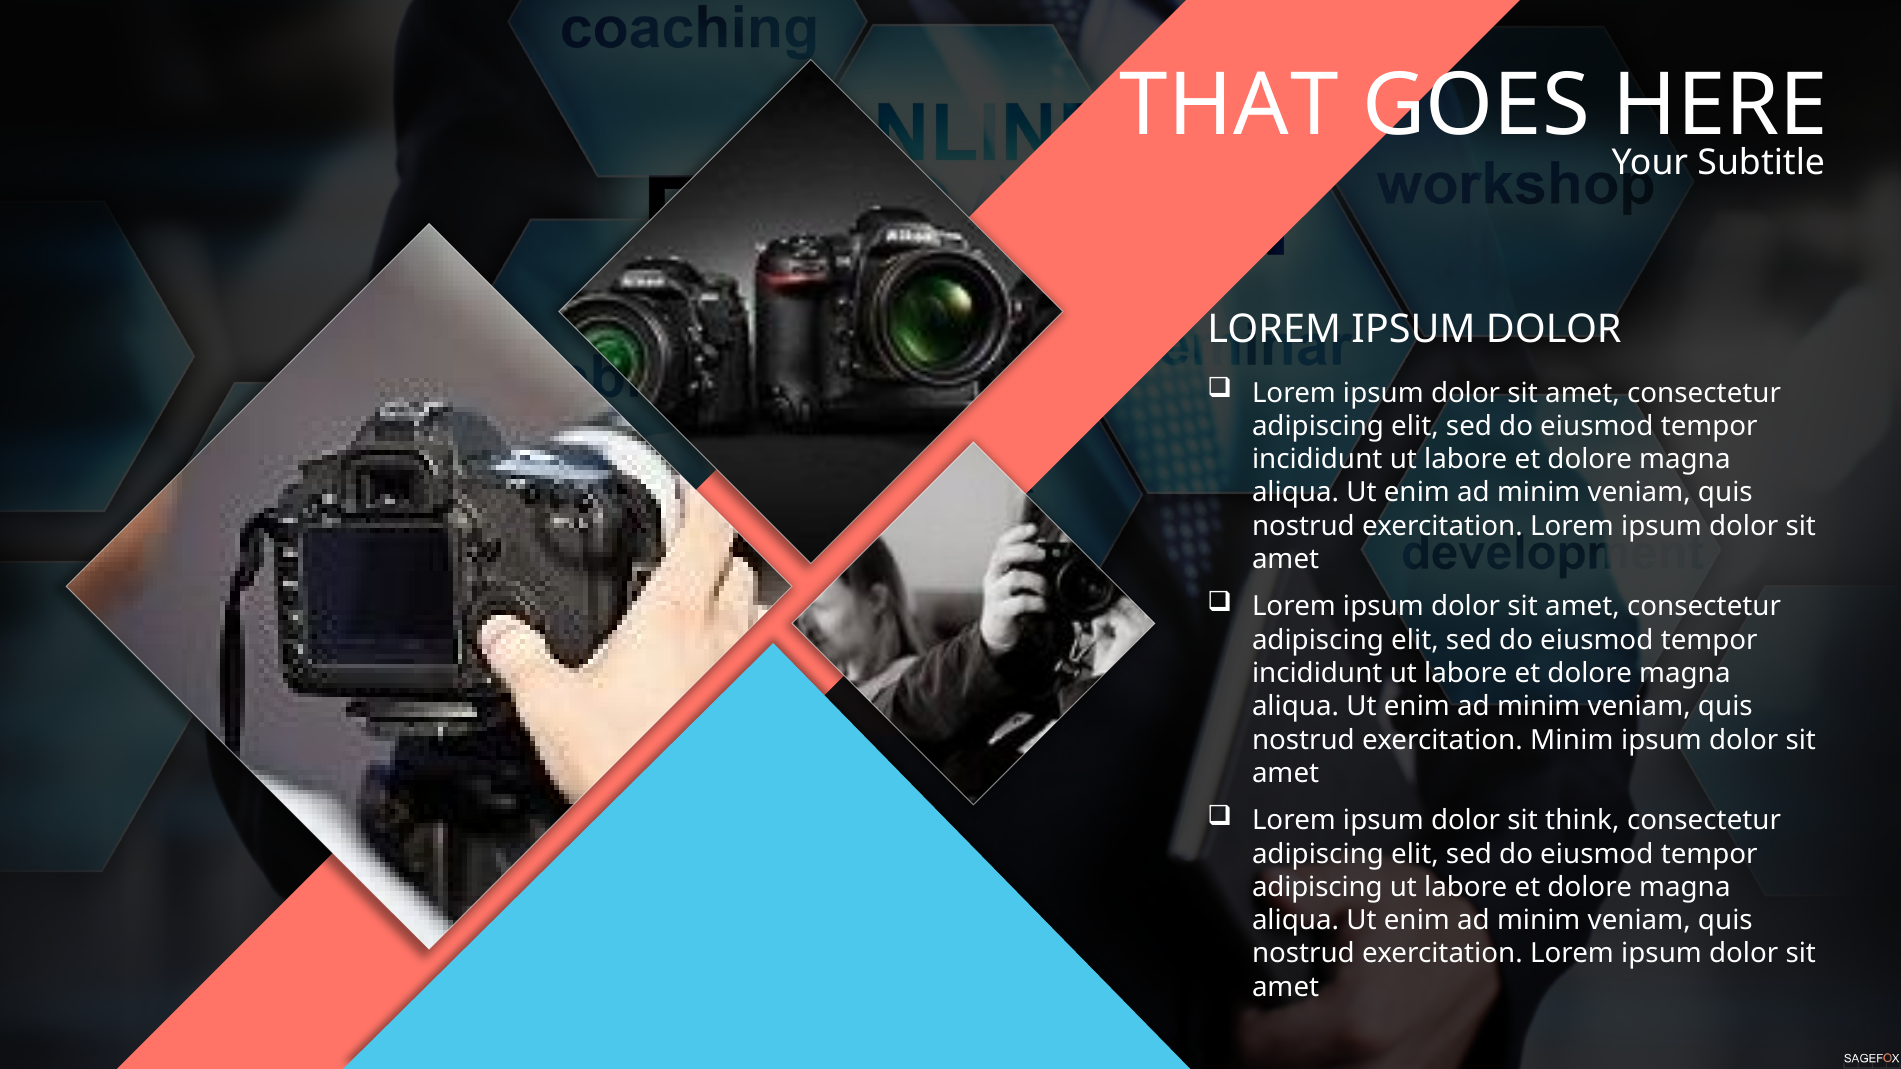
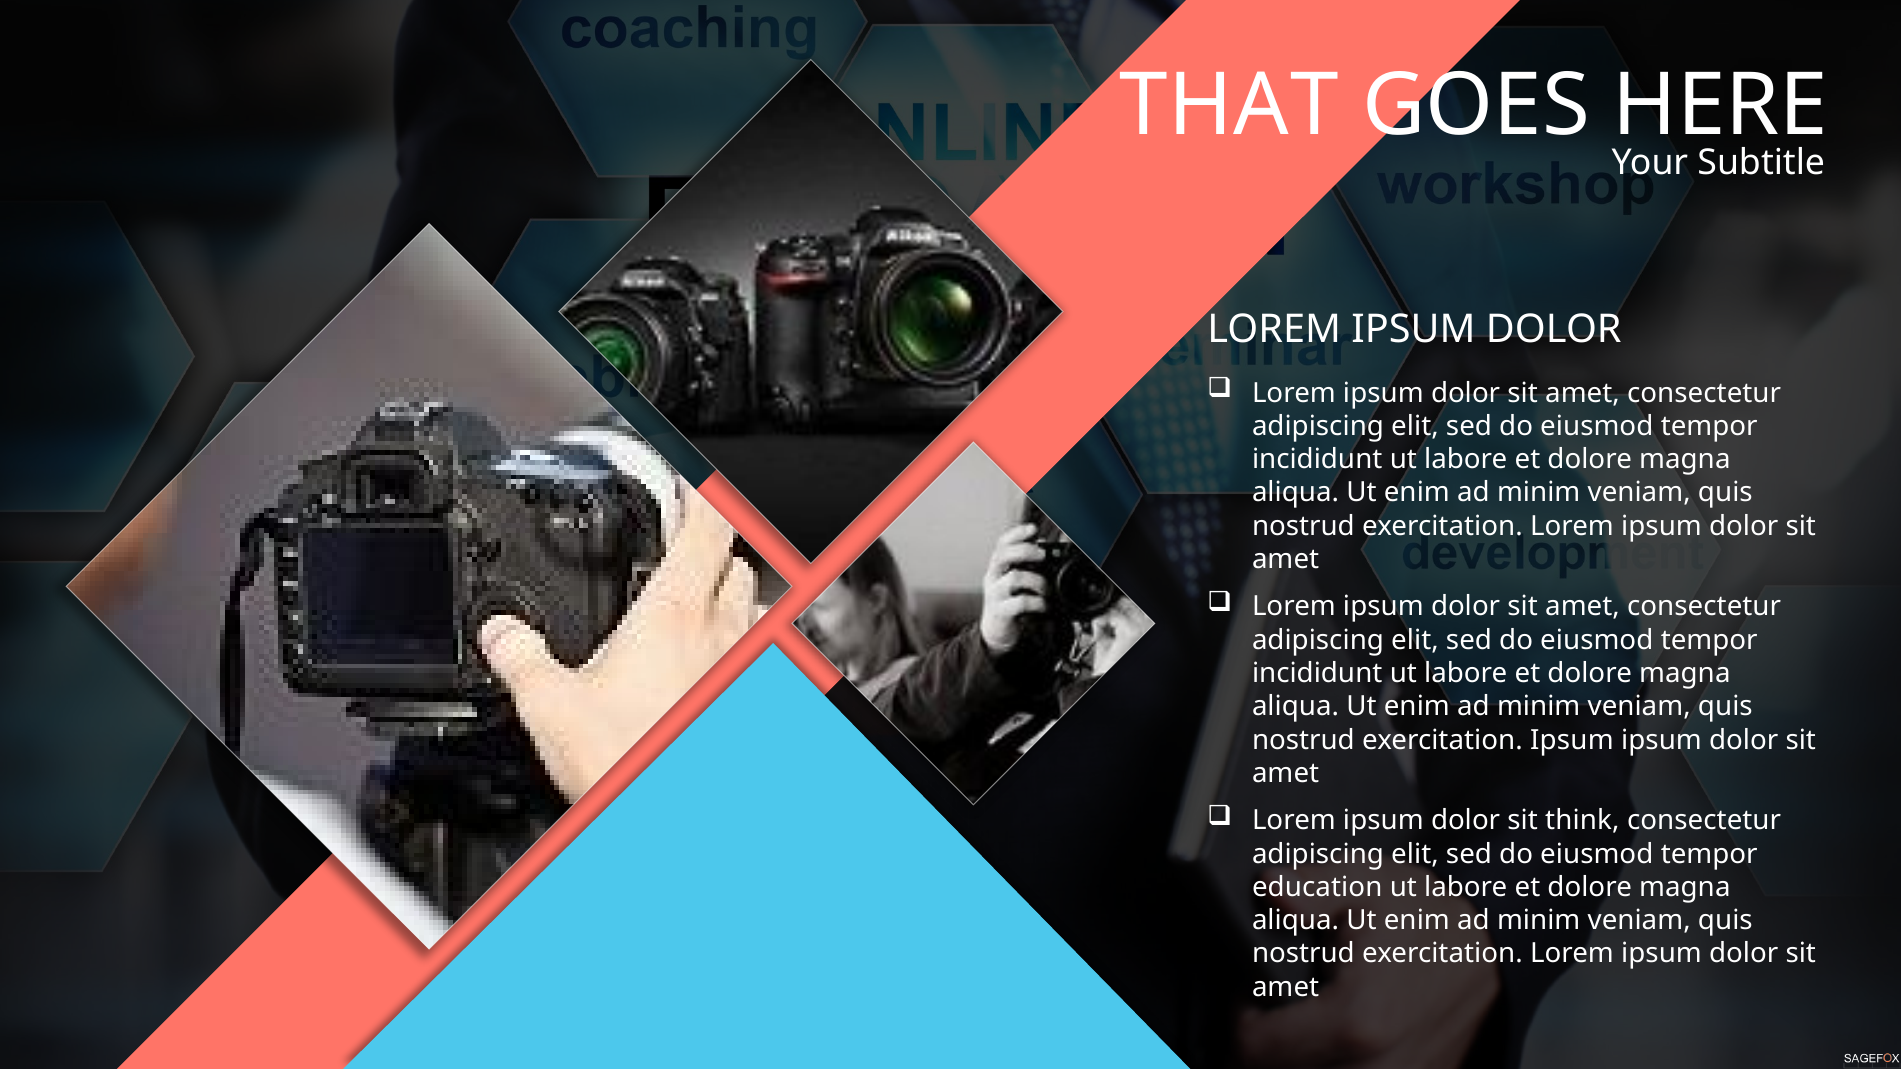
exercitation Minim: Minim -> Ipsum
adipiscing at (1317, 887): adipiscing -> education
